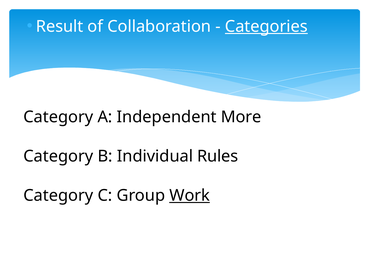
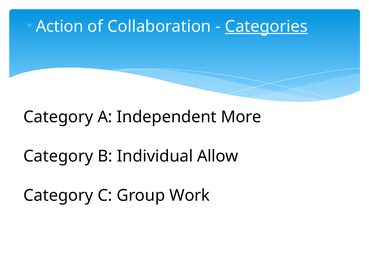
Result: Result -> Action
Rules: Rules -> Allow
Work underline: present -> none
